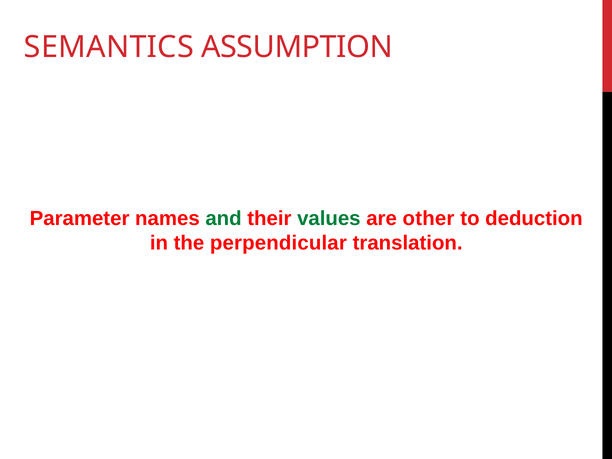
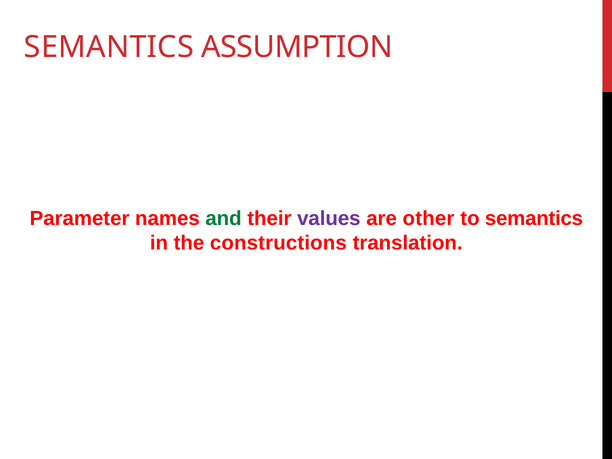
values colour: green -> purple
to deduction: deduction -> semantics
perpendicular: perpendicular -> constructions
